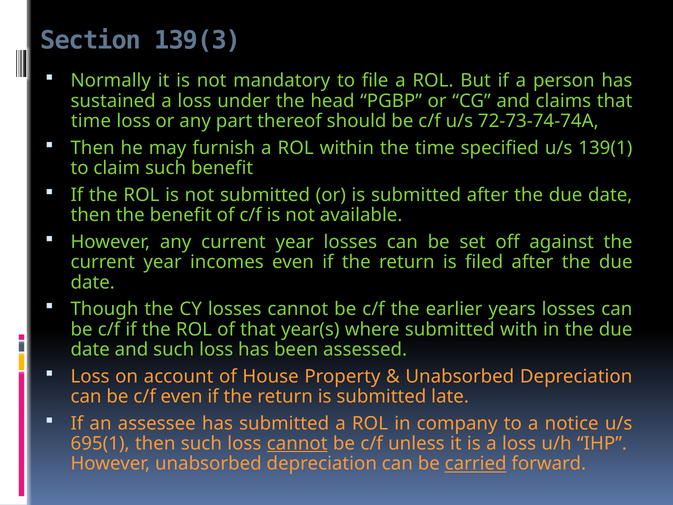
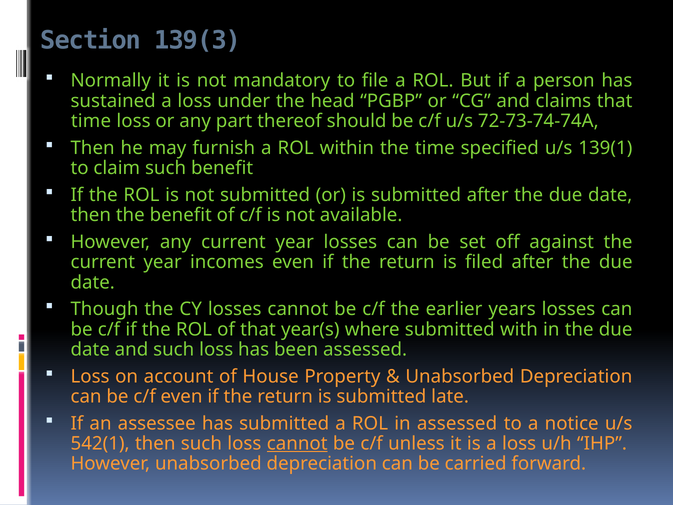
in company: company -> assessed
695(1: 695(1 -> 542(1
carried underline: present -> none
